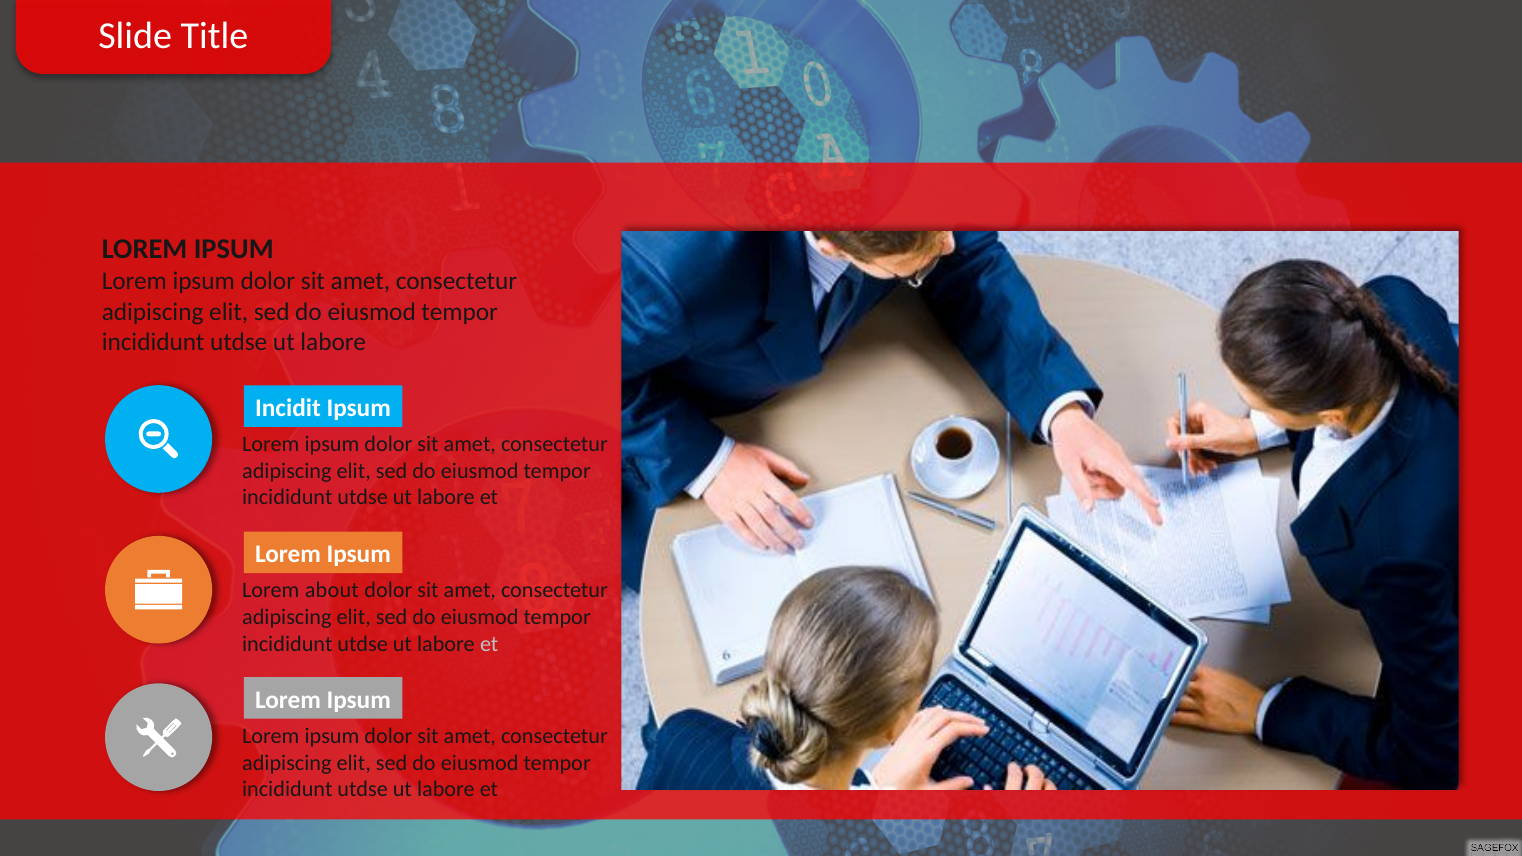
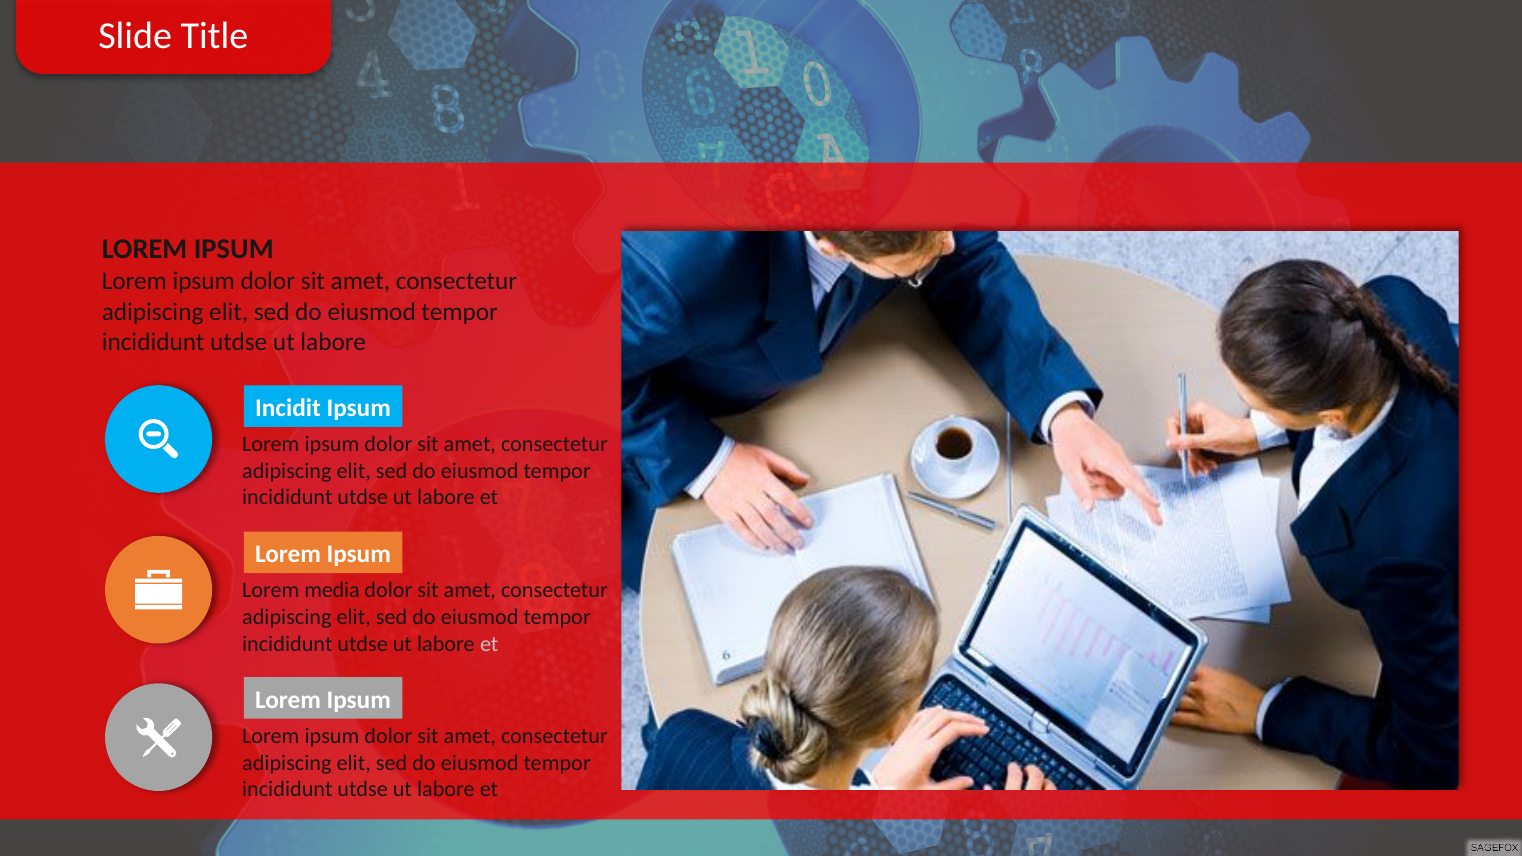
about: about -> media
